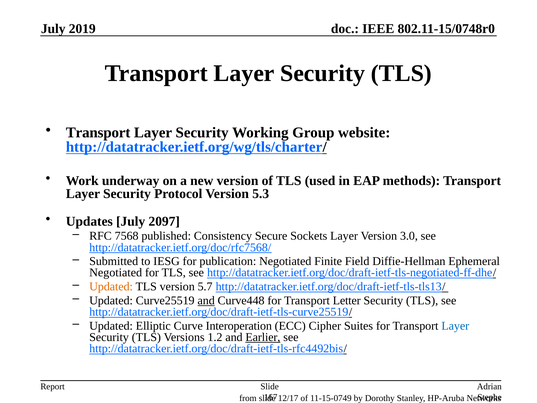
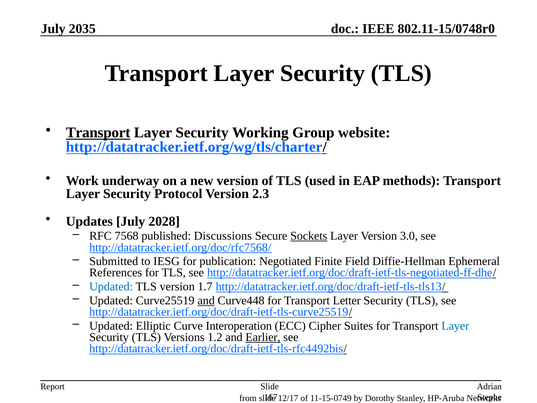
2019: 2019 -> 2035
Transport at (98, 133) underline: none -> present
5.3: 5.3 -> 2.3
2097: 2097 -> 2028
Consistency: Consistency -> Discussions
Sockets underline: none -> present
Negotiated at (116, 273): Negotiated -> References
Updated at (111, 286) colour: orange -> blue
5.7: 5.7 -> 1.7
